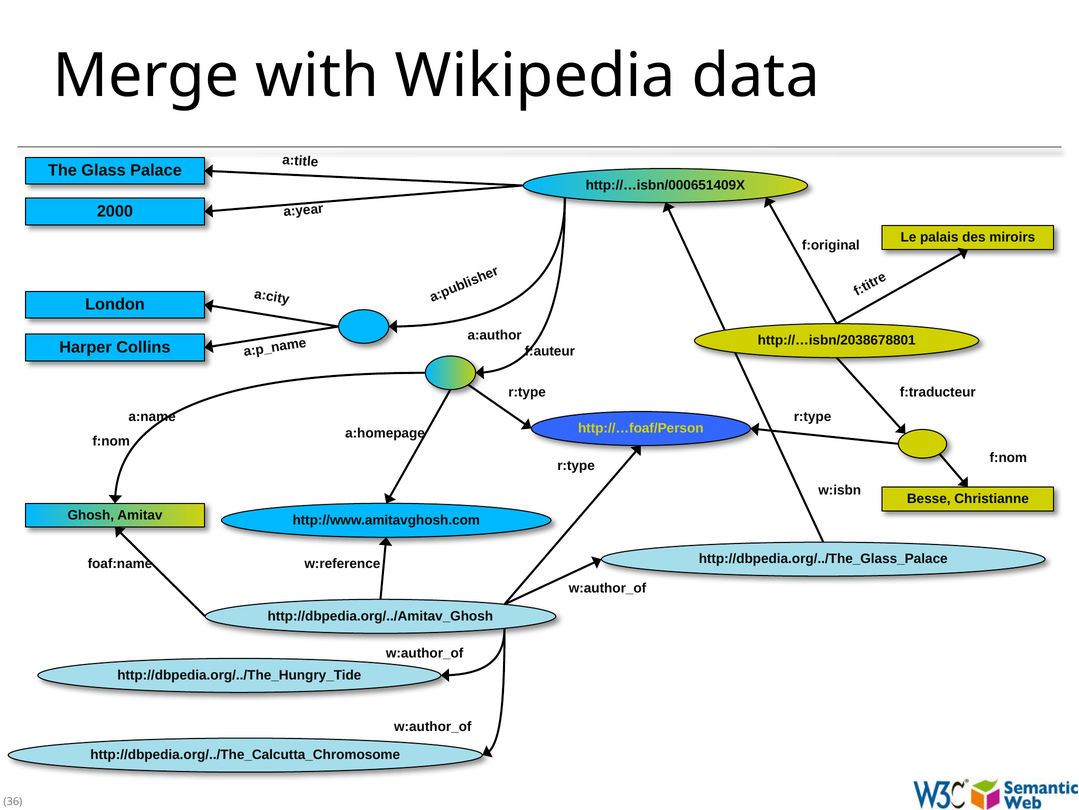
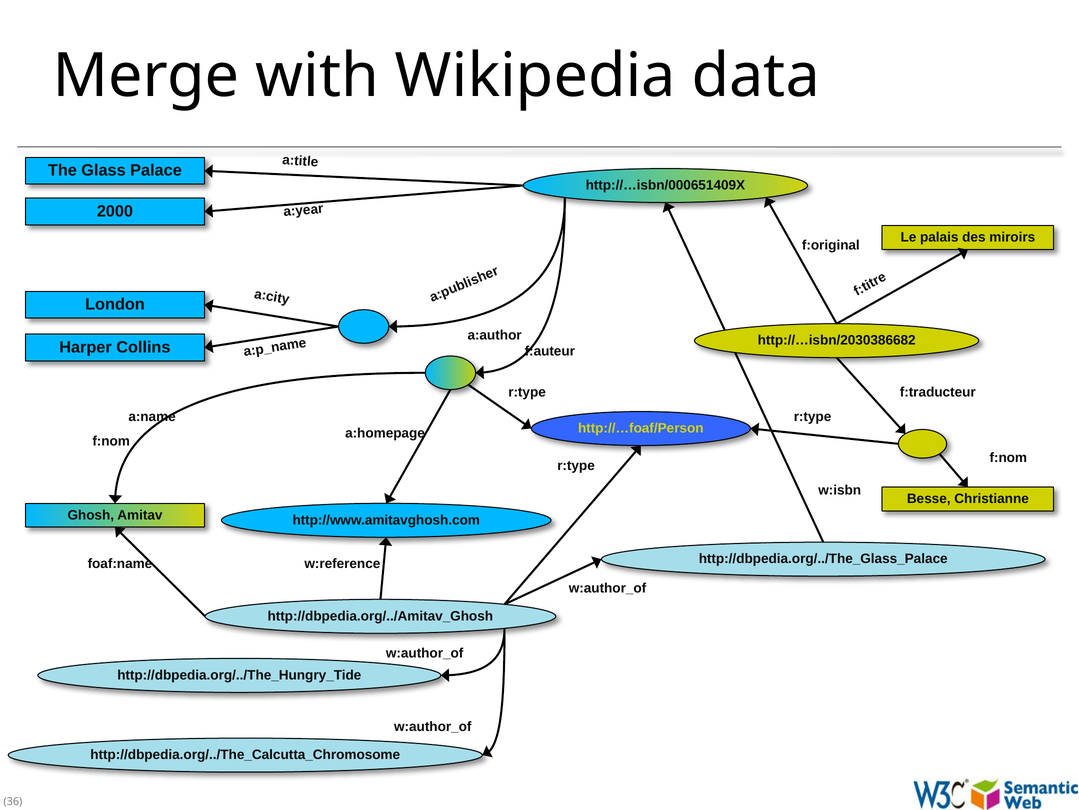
http://…isbn/2038678801: http://…isbn/2038678801 -> http://…isbn/2030386682
